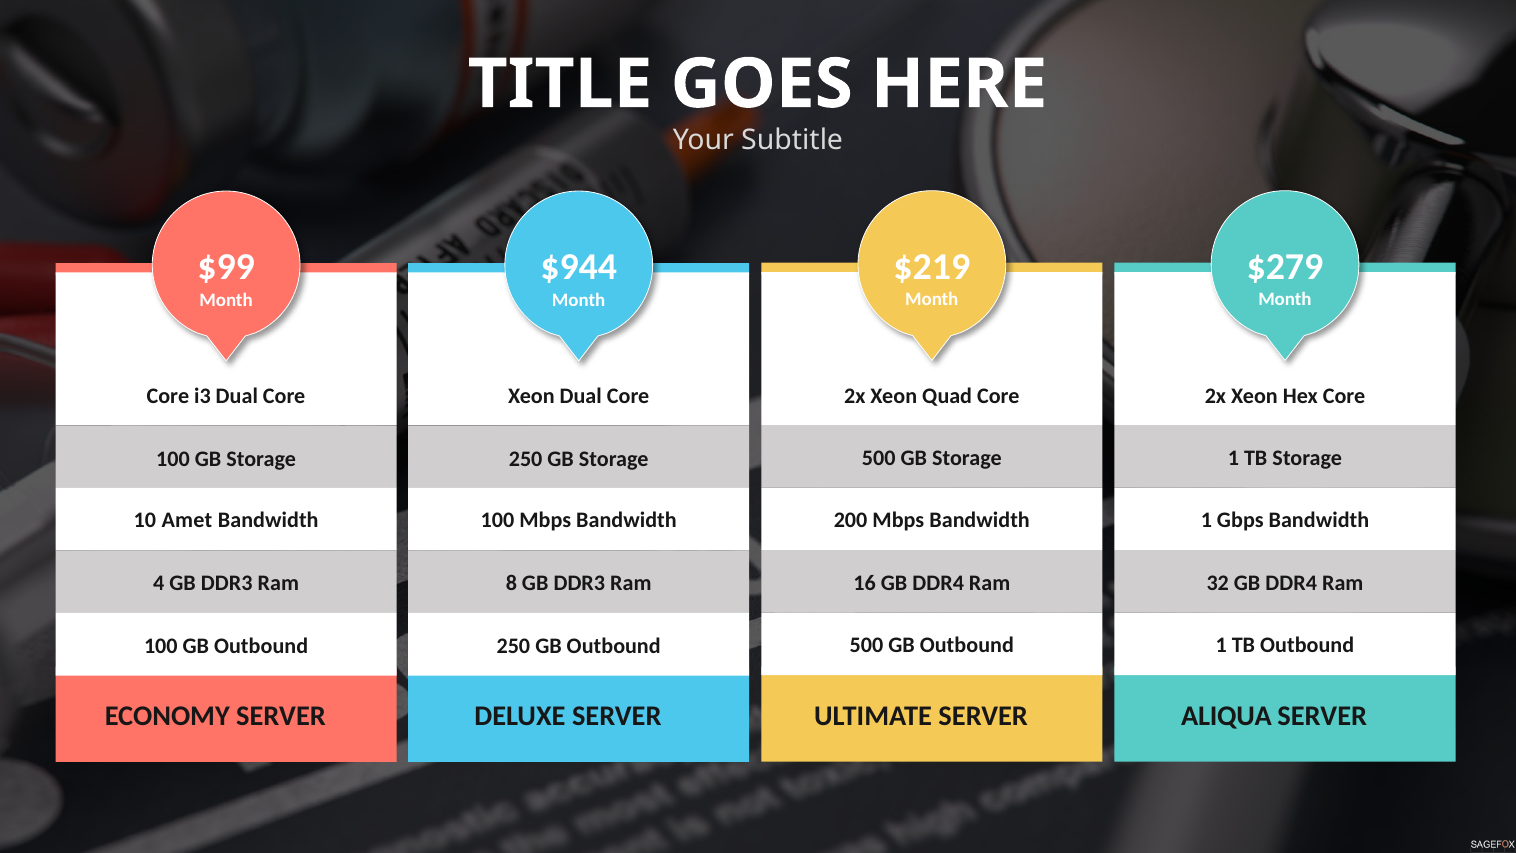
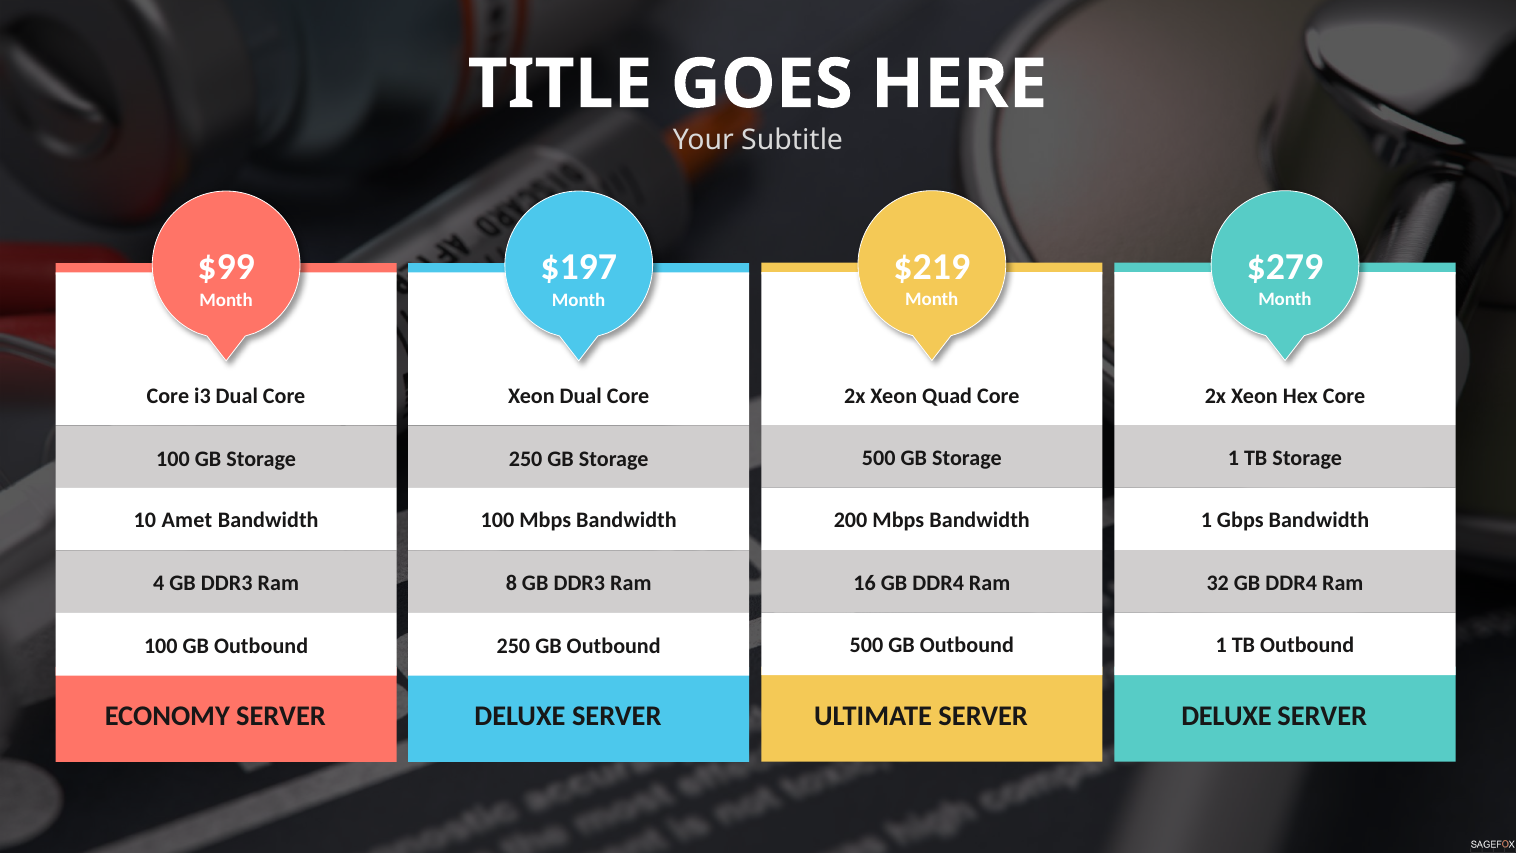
$944: $944 -> $197
ALIQUA at (1226, 716): ALIQUA -> DELUXE
